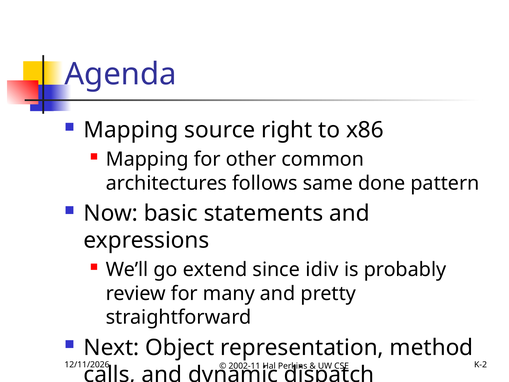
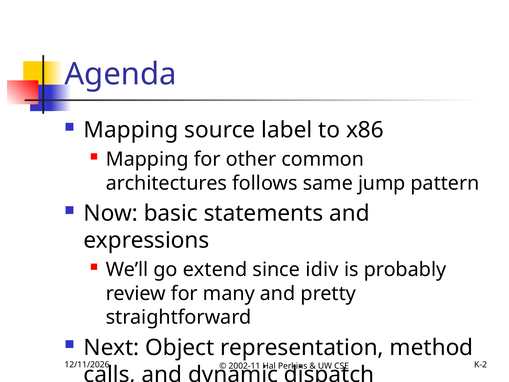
right: right -> label
done: done -> jump
